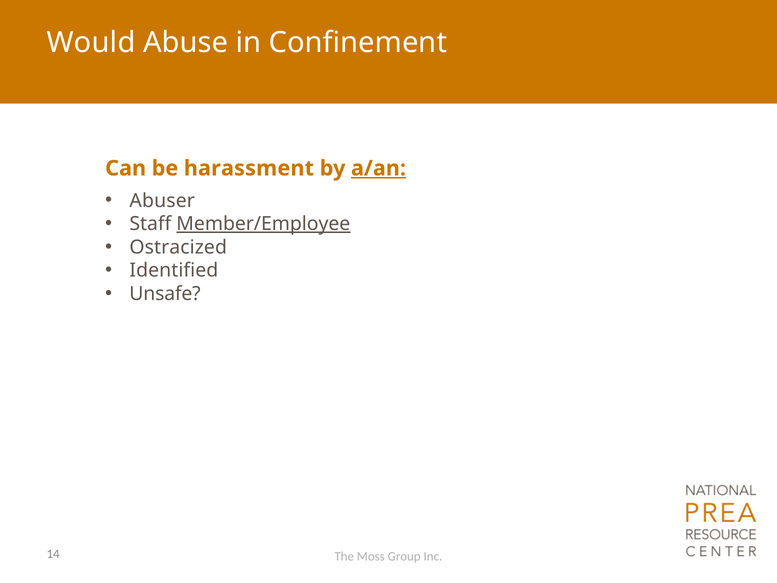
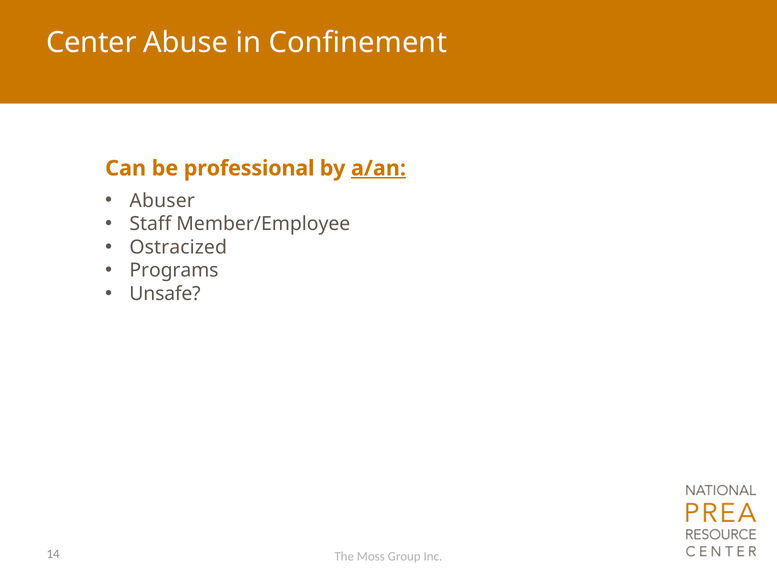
Would: Would -> Center
harassment: harassment -> professional
Member/Employee underline: present -> none
Identified: Identified -> Programs
